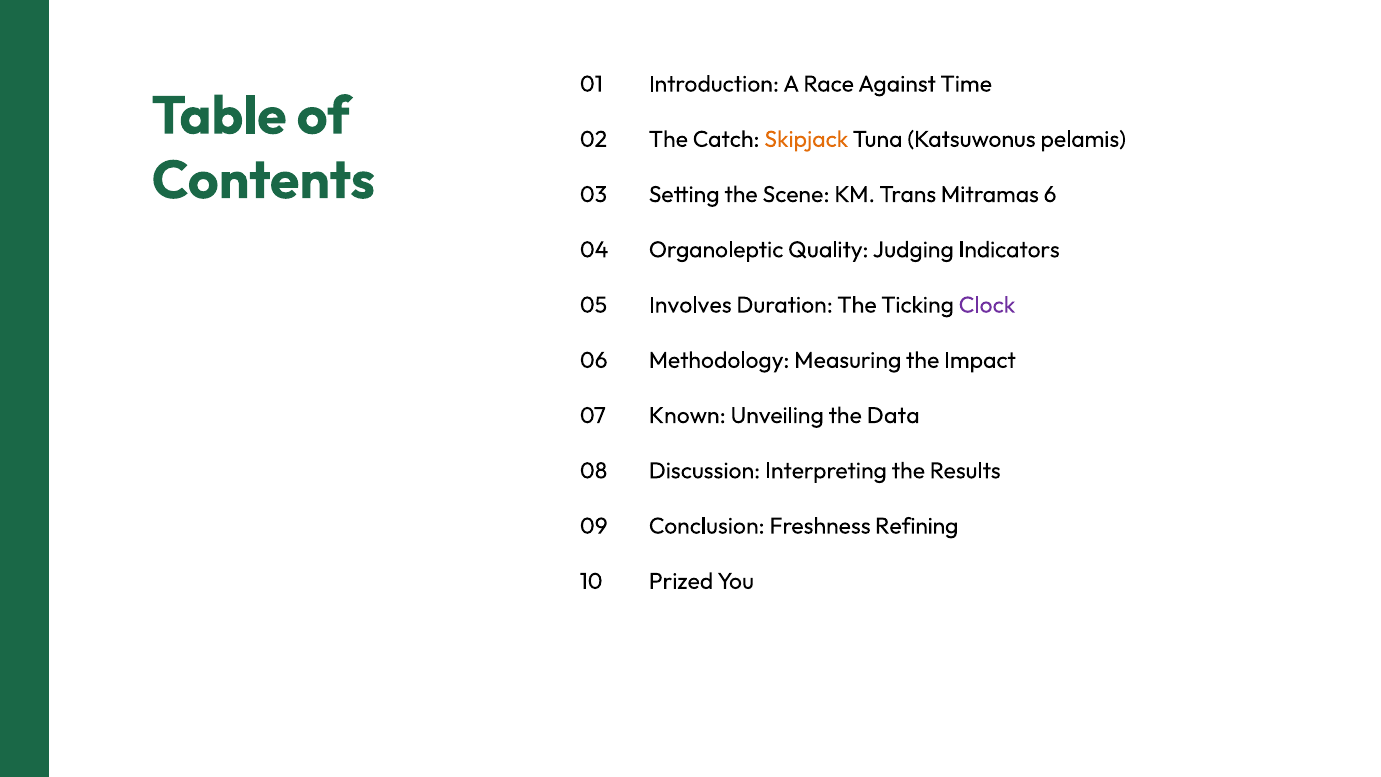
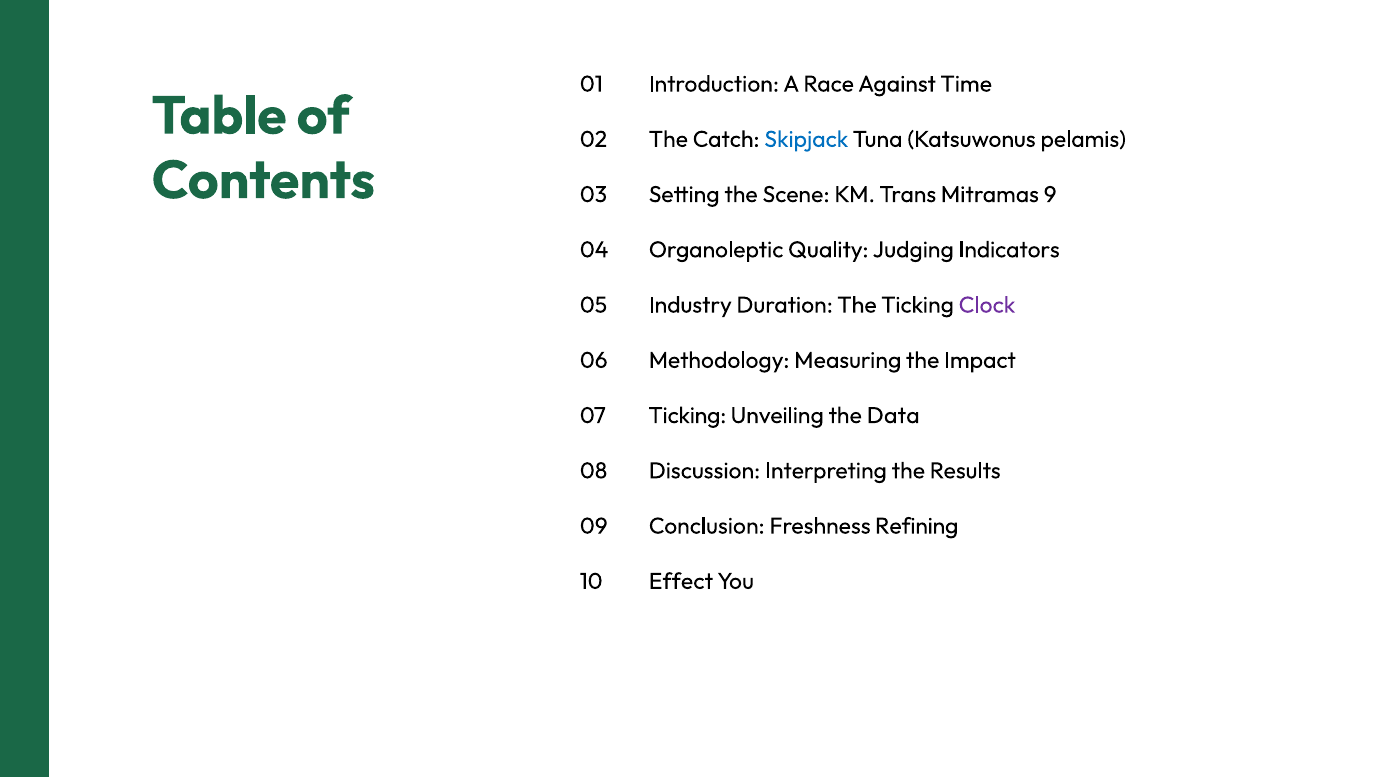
Skipjack colour: orange -> blue
6: 6 -> 9
Involves: Involves -> Industry
07 Known: Known -> Ticking
Prized: Prized -> Effect
